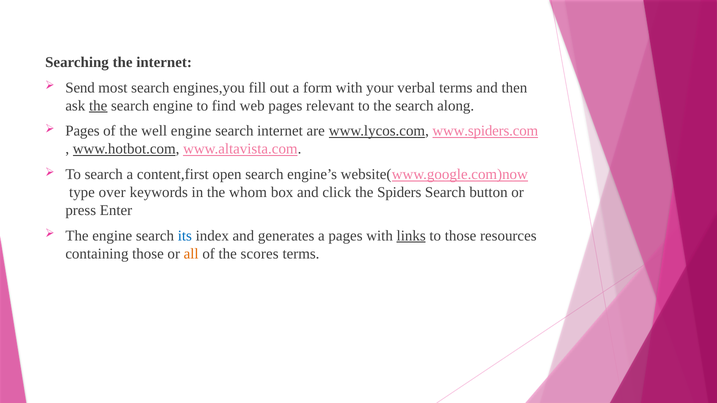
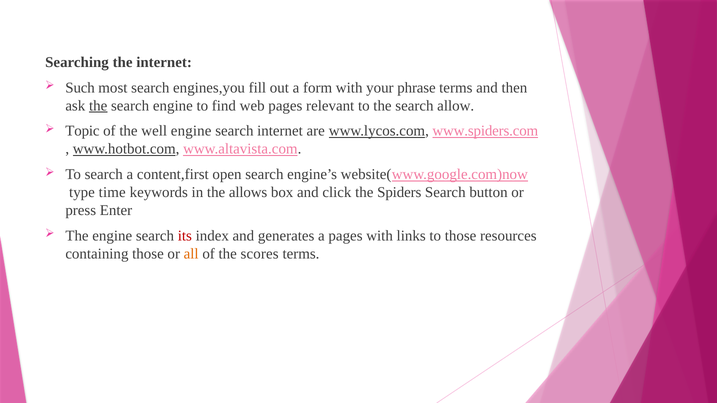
Send: Send -> Such
verbal: verbal -> phrase
along: along -> allow
Pages at (82, 131): Pages -> Topic
over: over -> time
whom: whom -> allows
its colour: blue -> red
links underline: present -> none
